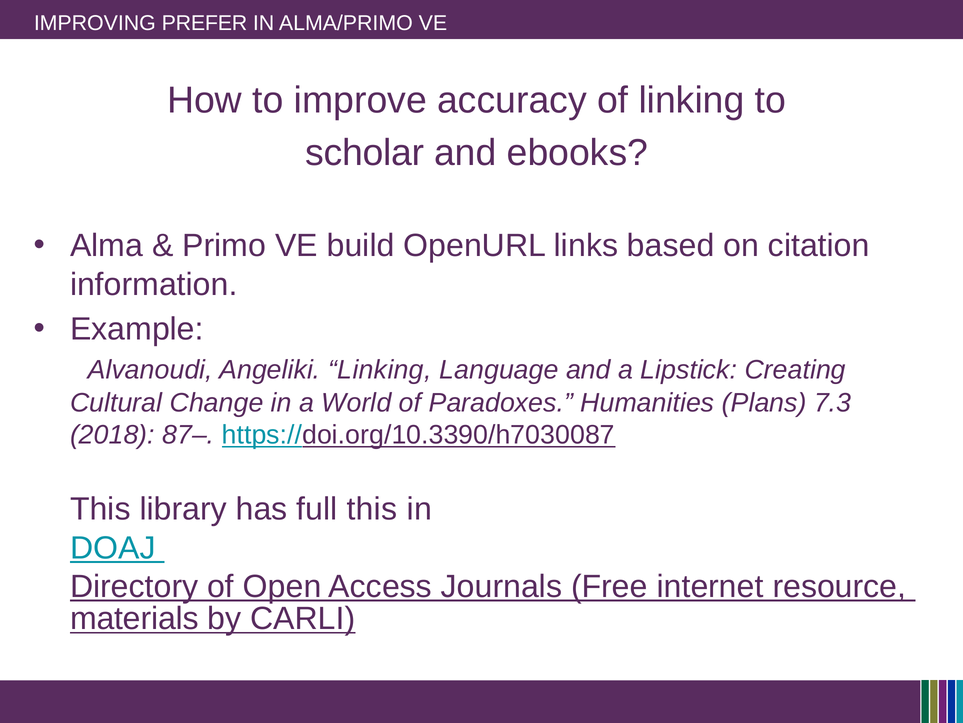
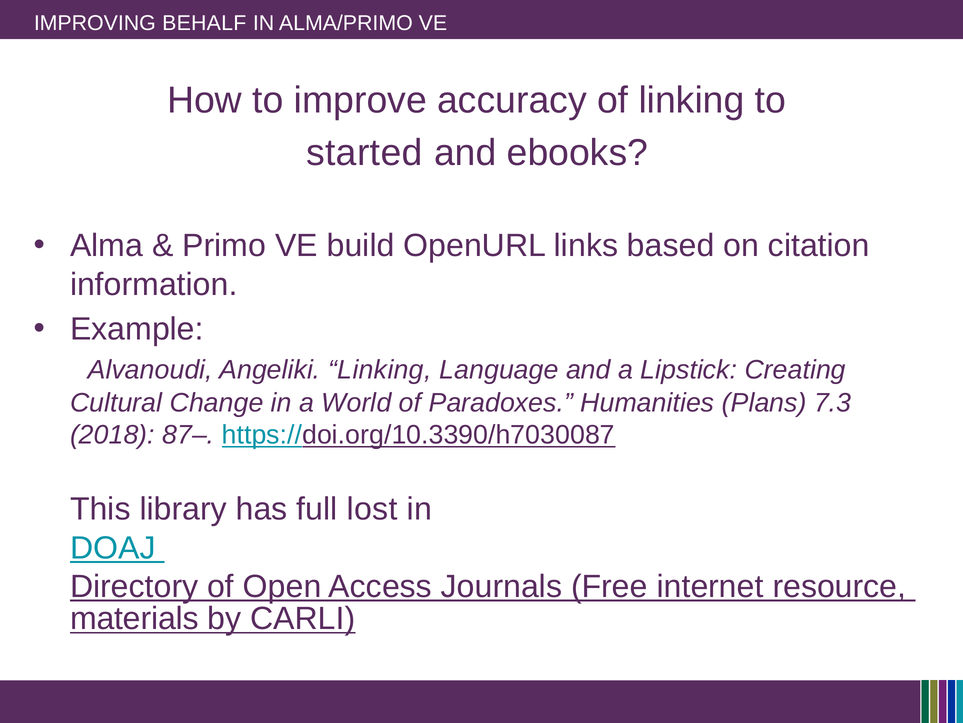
PREFER: PREFER -> BEHALF
scholar: scholar -> started
full this: this -> lost
